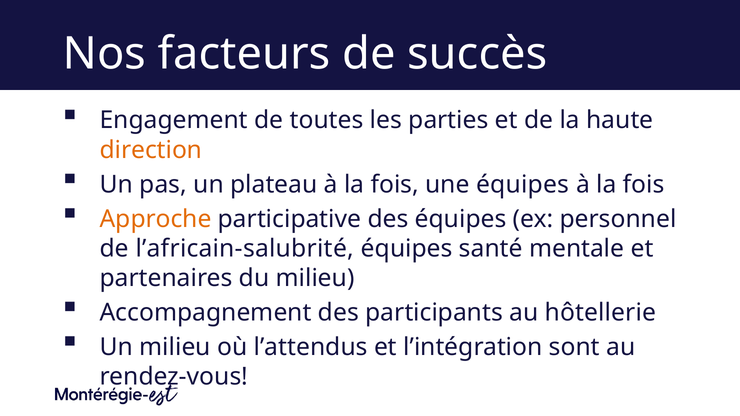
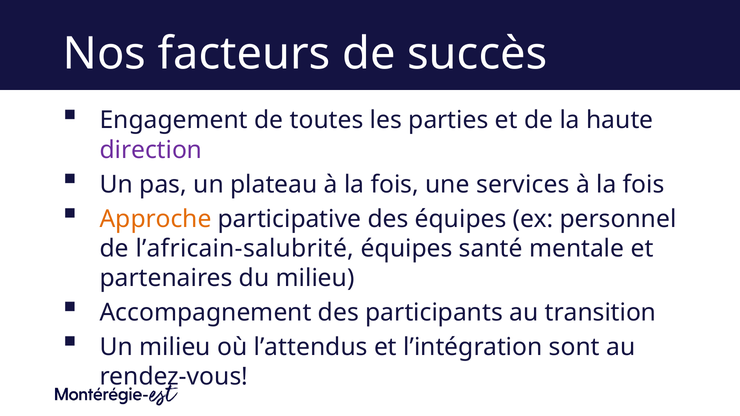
direction colour: orange -> purple
une équipes: équipes -> services
hôtellerie: hôtellerie -> transition
